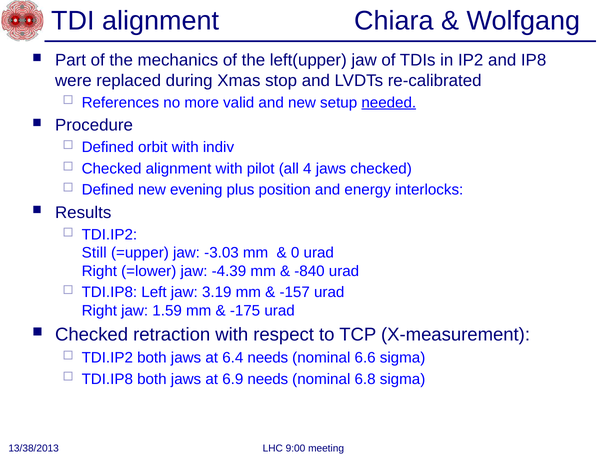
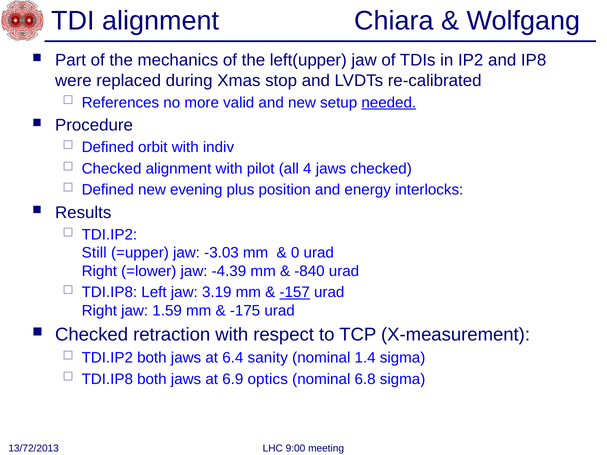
-157 underline: none -> present
6.4 needs: needs -> sanity
6.6: 6.6 -> 1.4
6.9 needs: needs -> optics
13/38/2013: 13/38/2013 -> 13/72/2013
